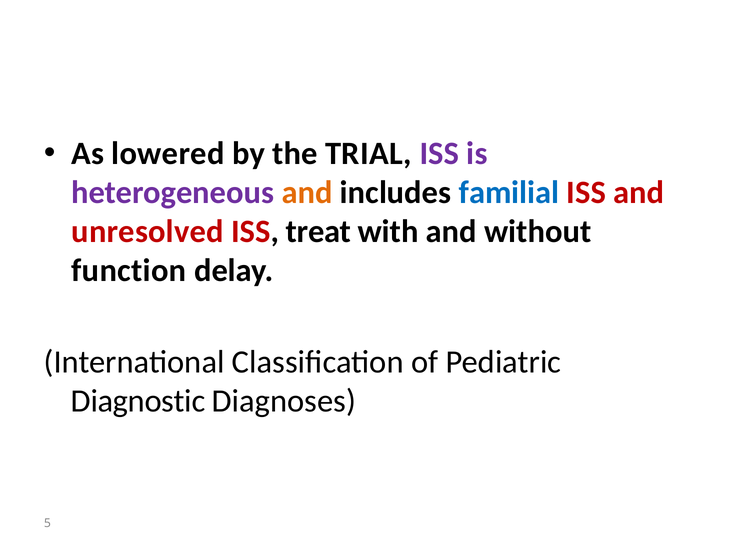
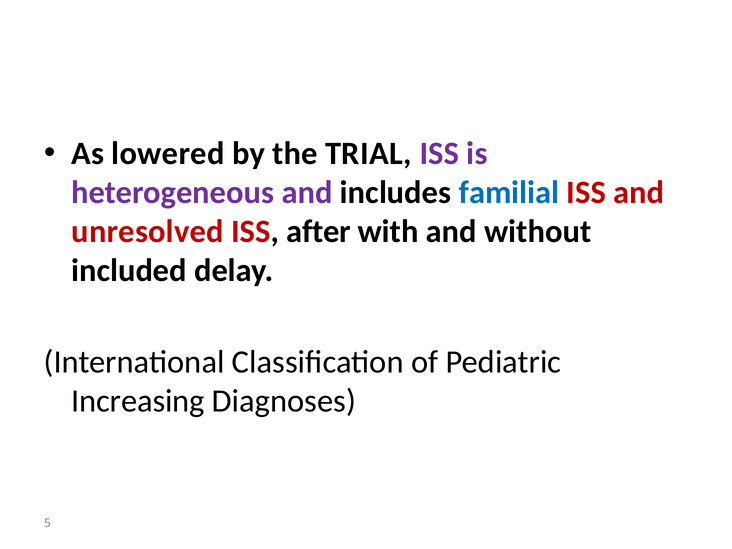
and at (307, 193) colour: orange -> purple
treat: treat -> after
function: function -> included
Diagnostic: Diagnostic -> Increasing
